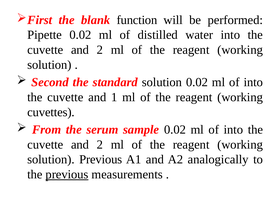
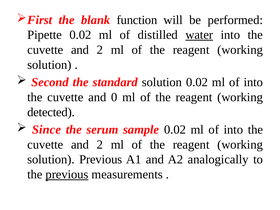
water underline: none -> present
1: 1 -> 0
cuvettes: cuvettes -> detected
From: From -> Since
